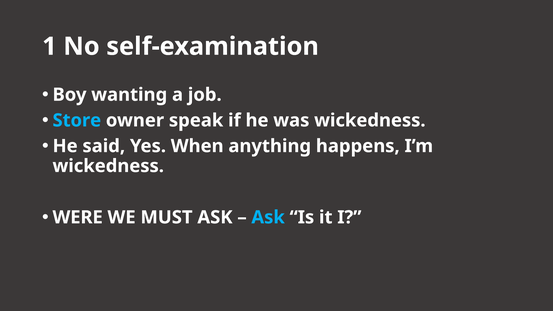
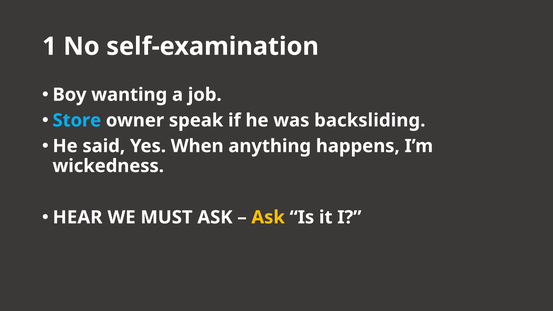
was wickedness: wickedness -> backsliding
WERE: WERE -> HEAR
Ask at (268, 217) colour: light blue -> yellow
